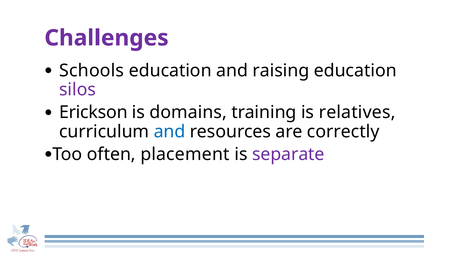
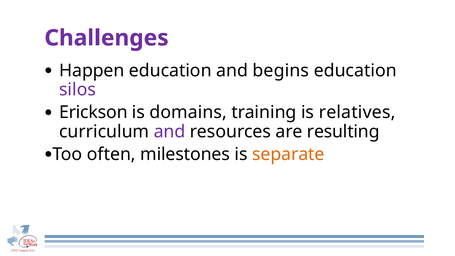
Schools: Schools -> Happen
raising: raising -> begins
and at (170, 132) colour: blue -> purple
correctly: correctly -> resulting
placement: placement -> milestones
separate colour: purple -> orange
